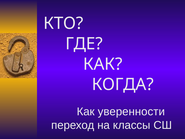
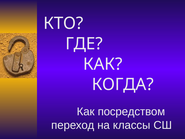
уверенности: уверенности -> посредством
